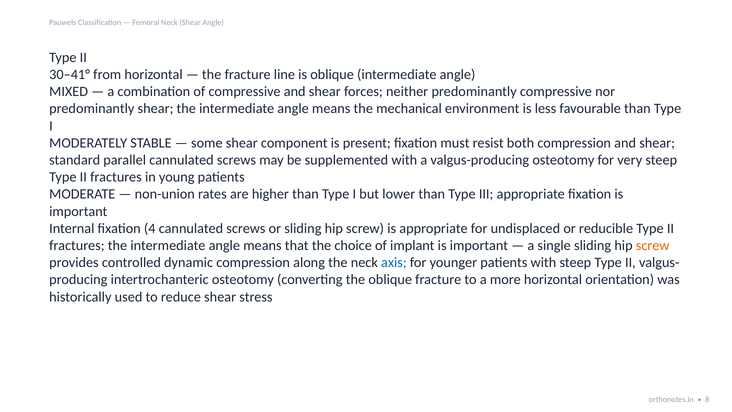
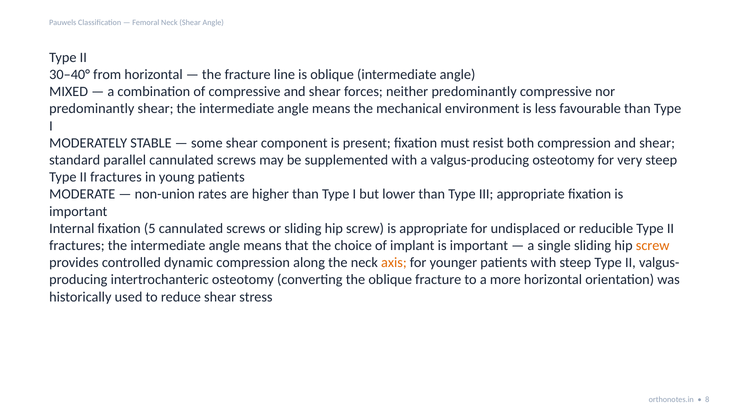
30–41°: 30–41° -> 30–40°
4: 4 -> 5
axis colour: blue -> orange
